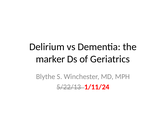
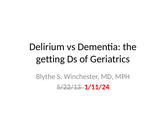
marker: marker -> getting
